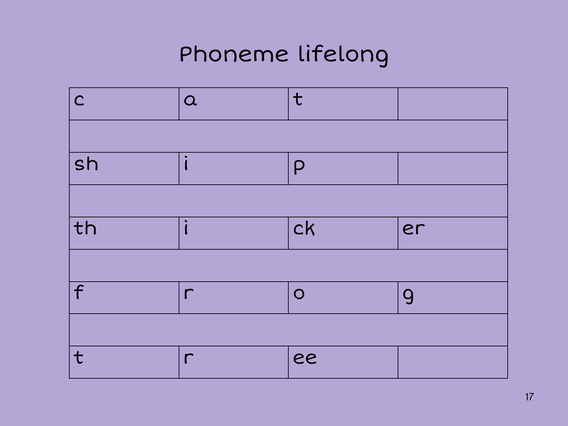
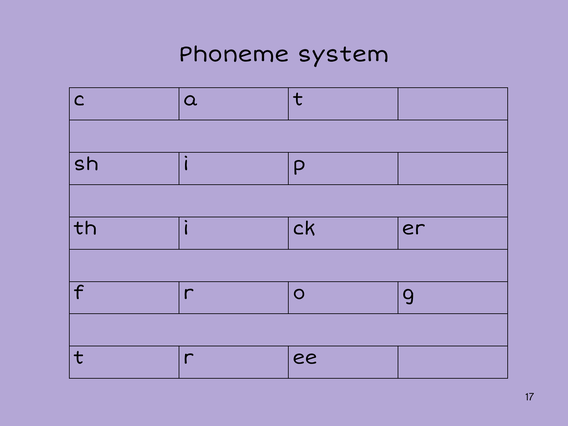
lifelong: lifelong -> system
